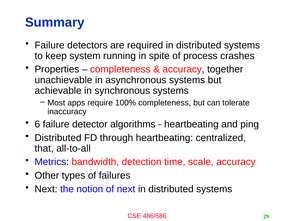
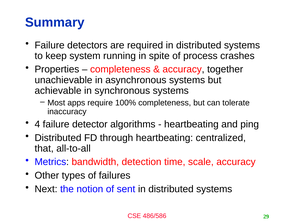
6: 6 -> 4
of next: next -> sent
